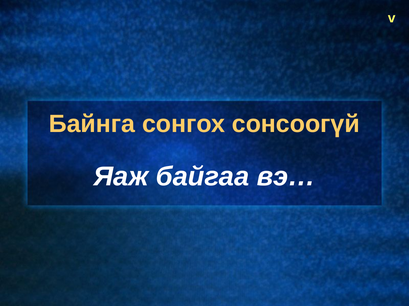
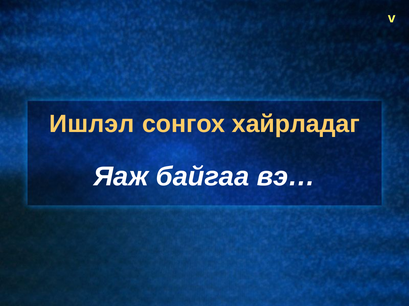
Байнга: Байнга -> Ишлэл
сонсоогүй: сонсоогүй -> хайрладаг
